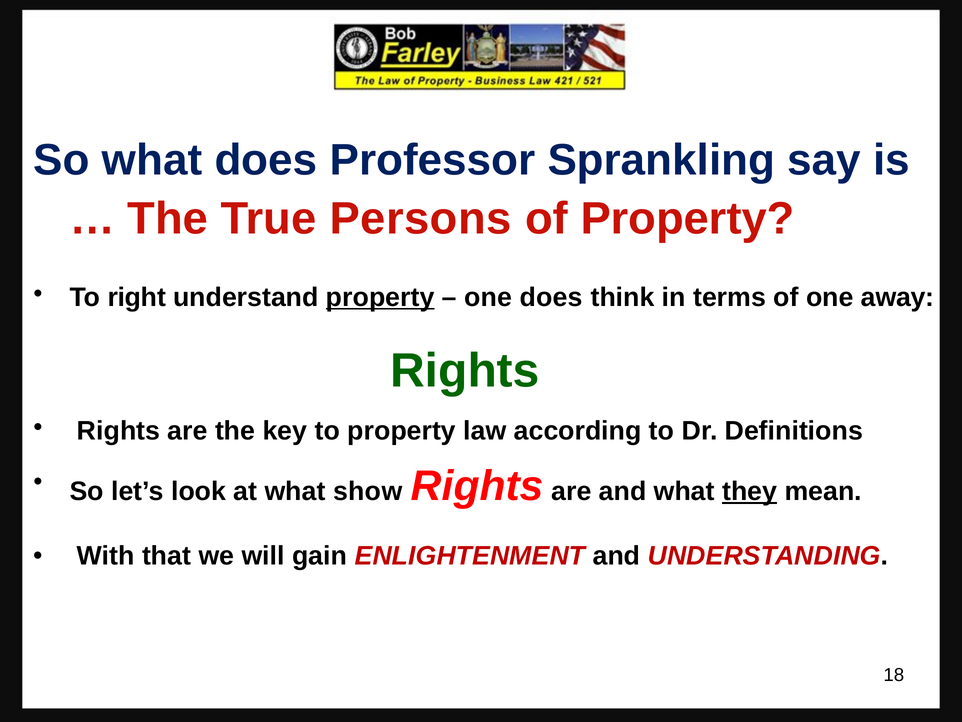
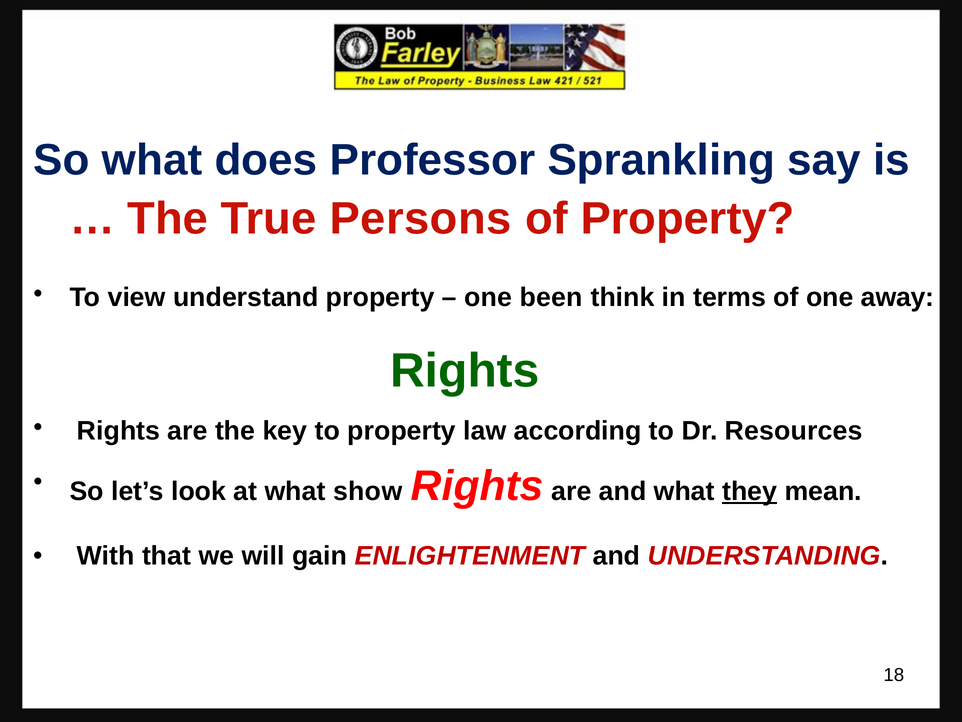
right: right -> view
property at (380, 297) underline: present -> none
one does: does -> been
Definitions: Definitions -> Resources
